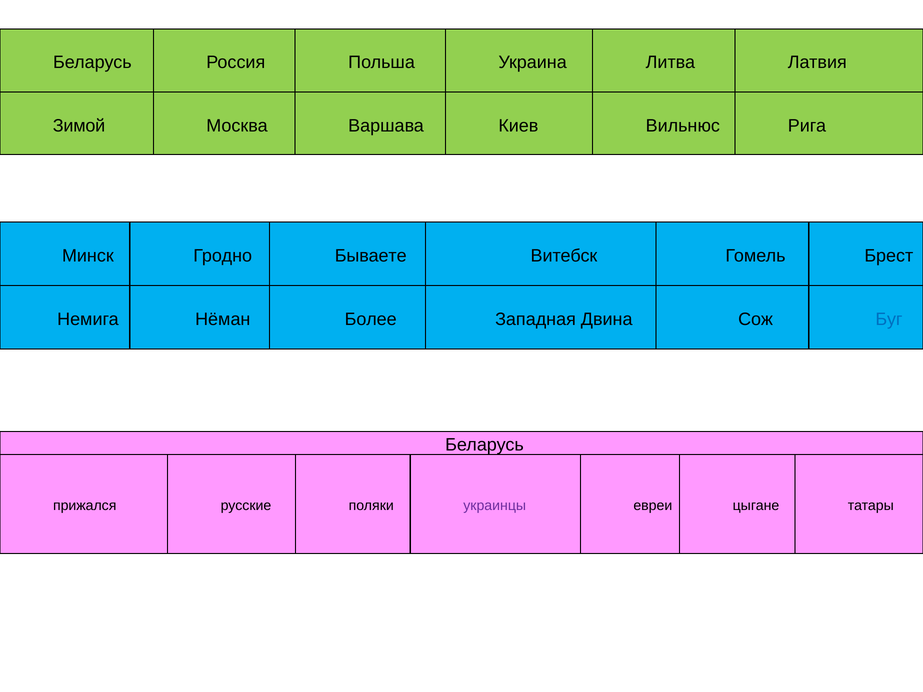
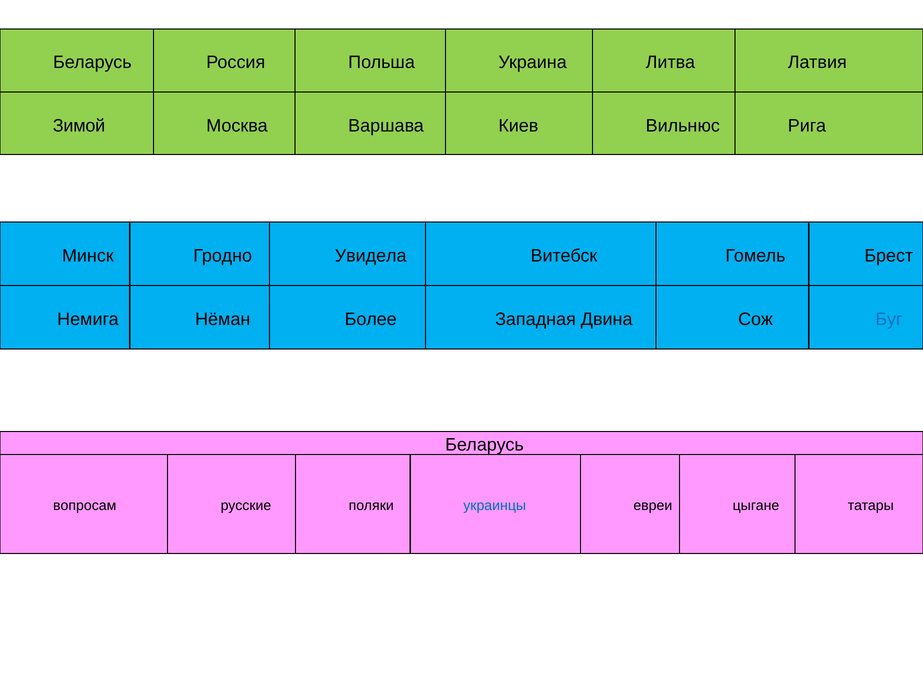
Бываете: Бываете -> Увидела
прижался: прижался -> вопросам
украинцы colour: purple -> blue
